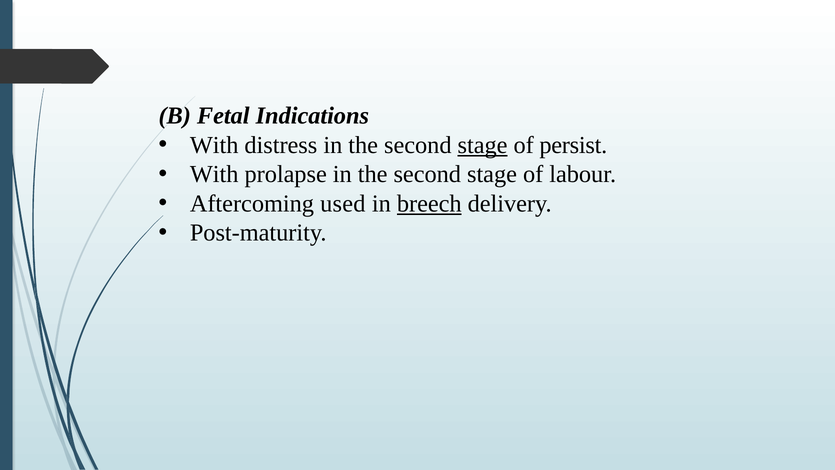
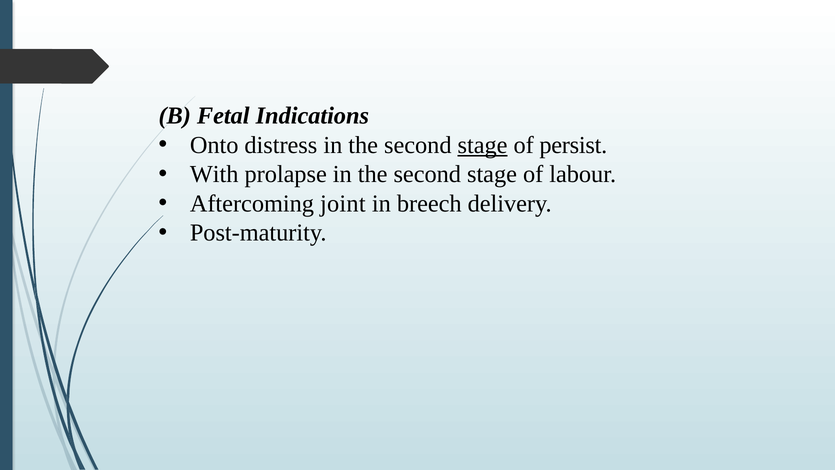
With at (214, 145): With -> Onto
used: used -> joint
breech underline: present -> none
